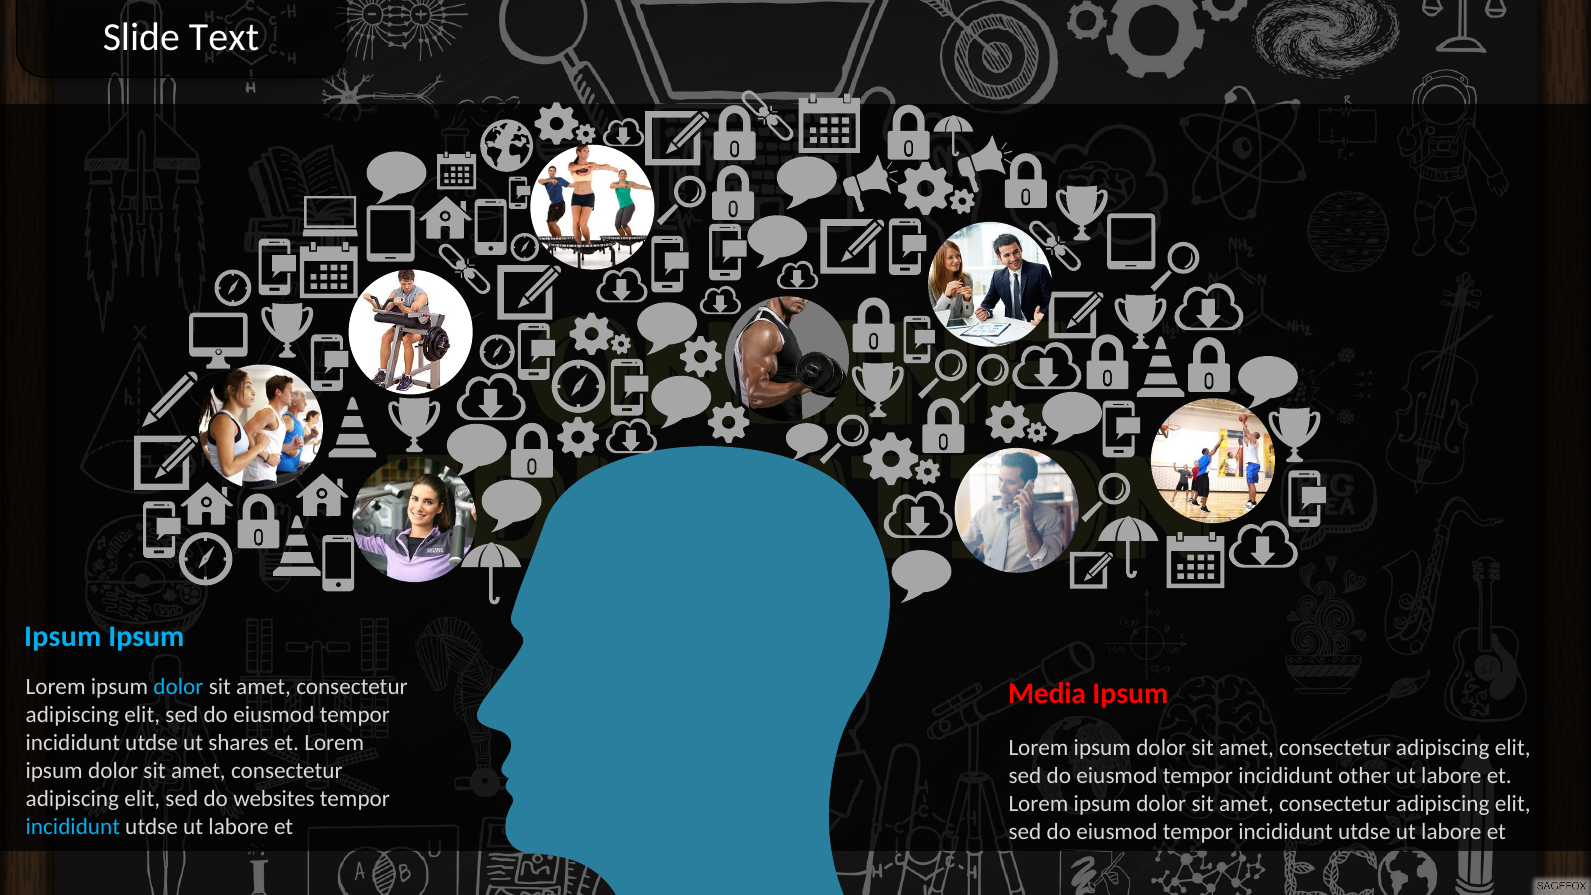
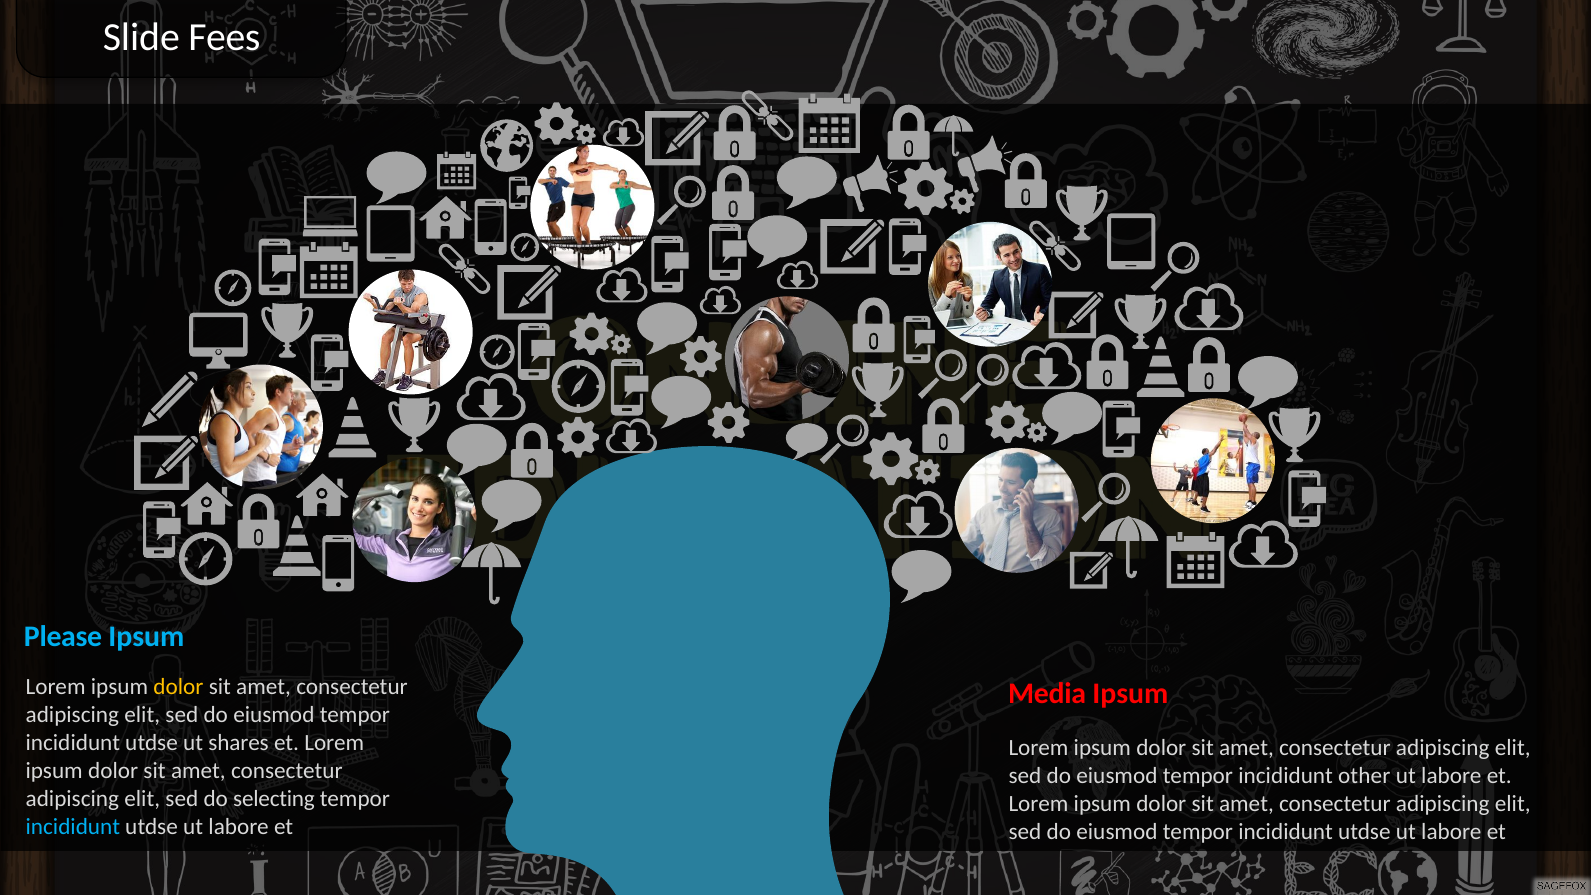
Text: Text -> Fees
Ipsum at (63, 637): Ipsum -> Please
dolor at (178, 687) colour: light blue -> yellow
websites: websites -> selecting
